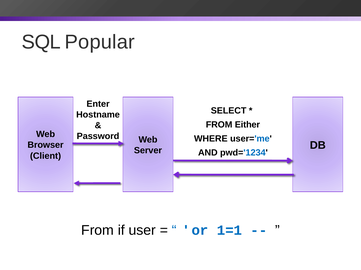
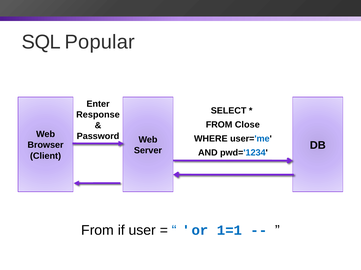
Hostname: Hostname -> Response
Either: Either -> Close
